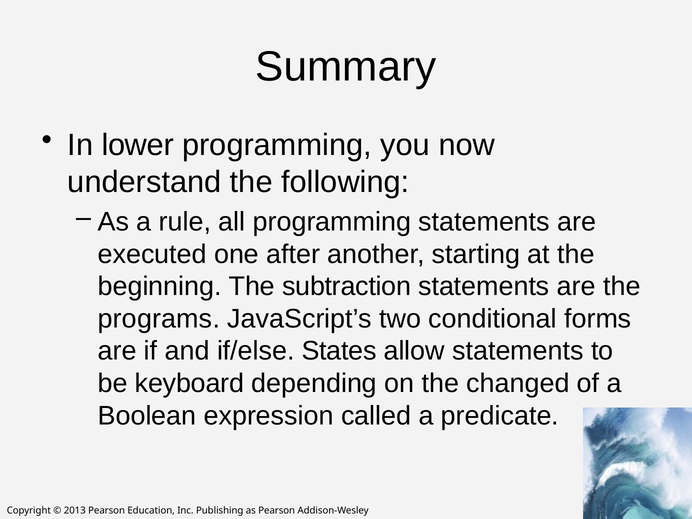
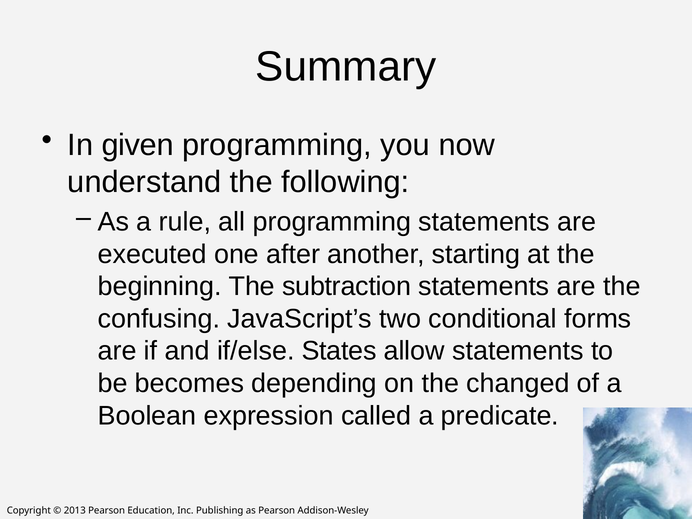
lower: lower -> given
programs: programs -> confusing
keyboard: keyboard -> becomes
